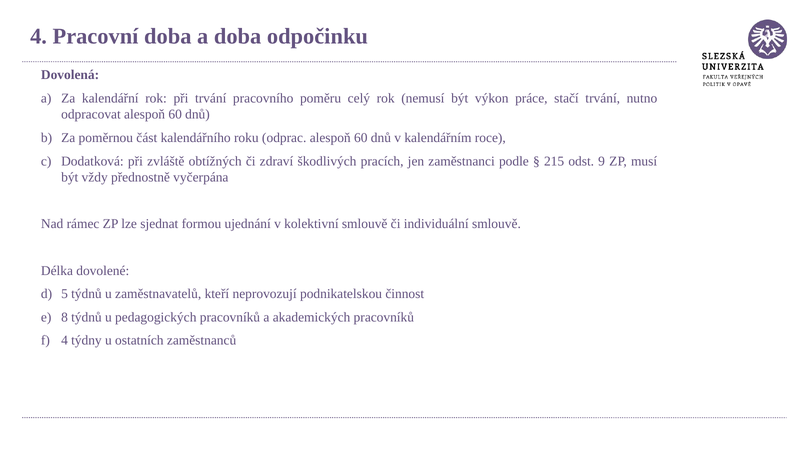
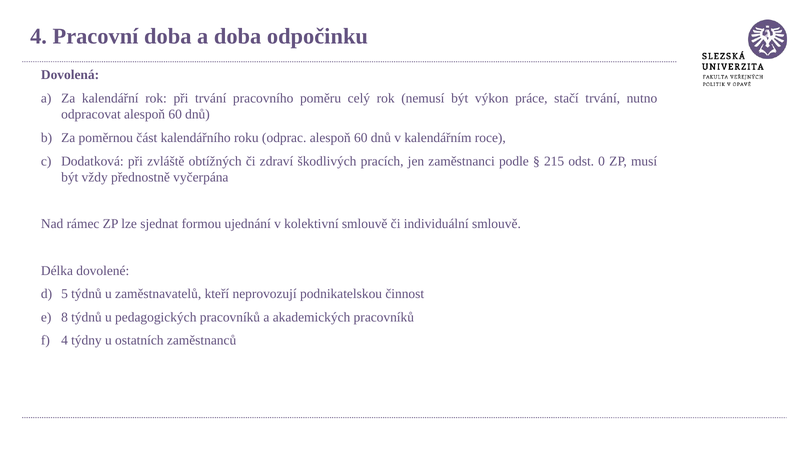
9: 9 -> 0
